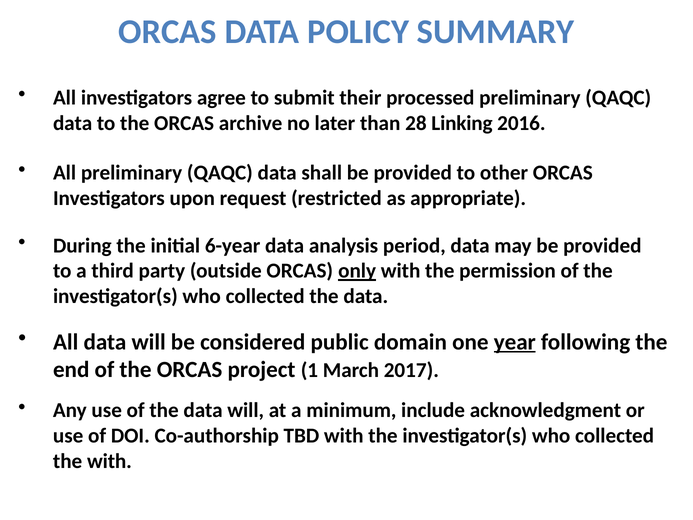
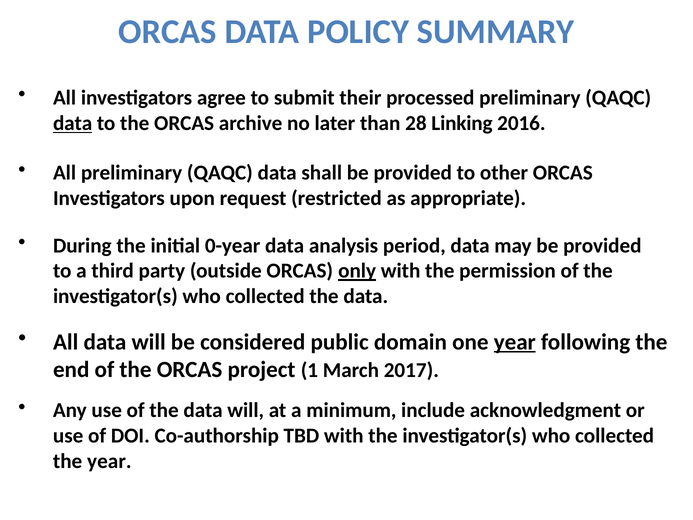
data at (73, 123) underline: none -> present
6-year: 6-year -> 0-year
the with: with -> year
